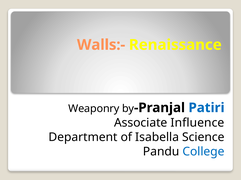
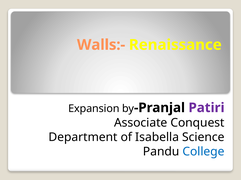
Weaponry: Weaponry -> Expansion
Patiri colour: blue -> purple
Influence: Influence -> Conquest
